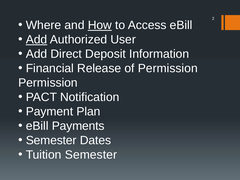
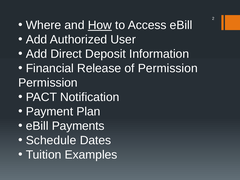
Add at (37, 40) underline: present -> none
Semester at (51, 140): Semester -> Schedule
Tuition Semester: Semester -> Examples
